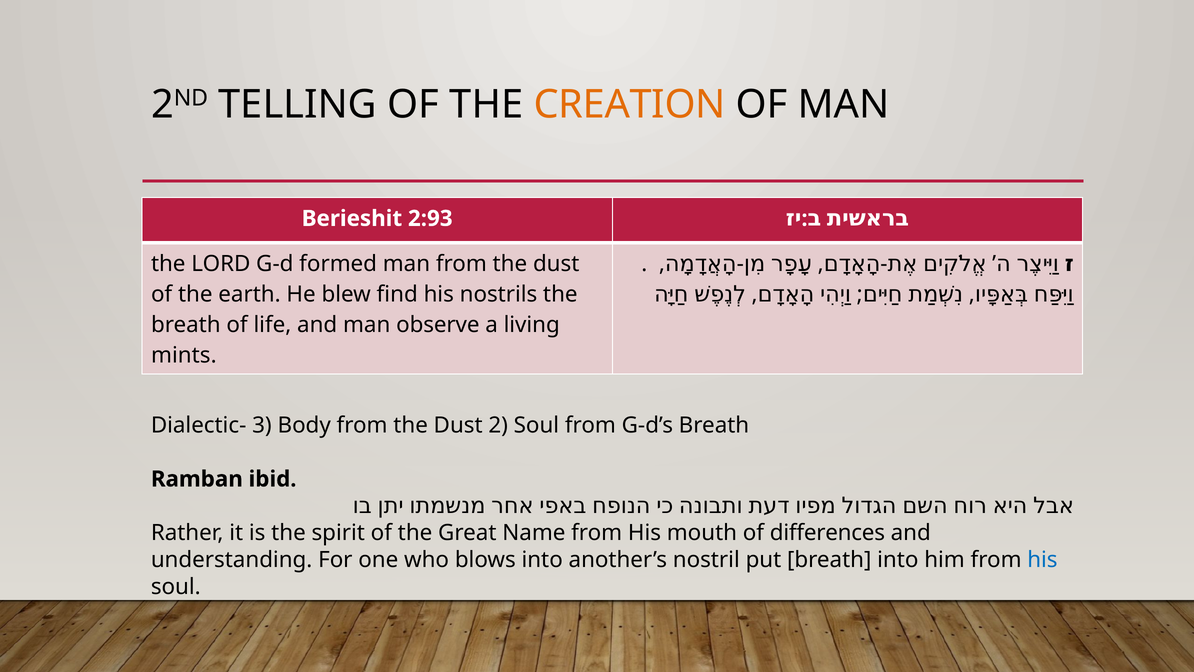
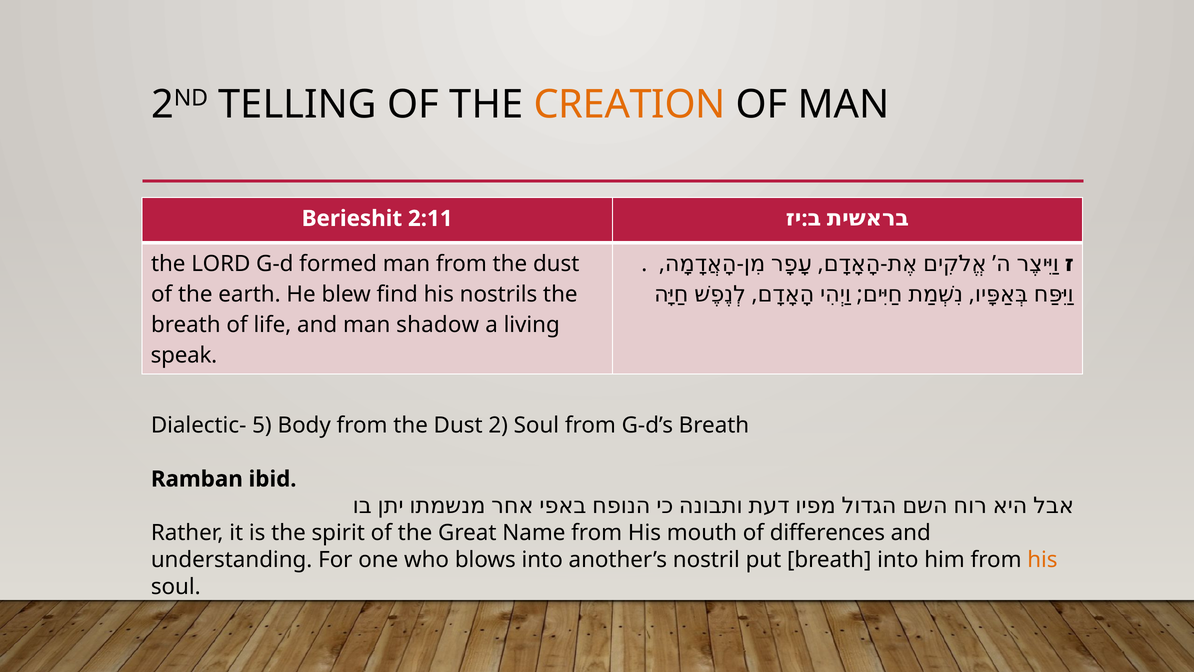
2:93: 2:93 -> 2:11
observe: observe -> shadow
mints: mints -> speak
3: 3 -> 5
his at (1042, 559) colour: blue -> orange
